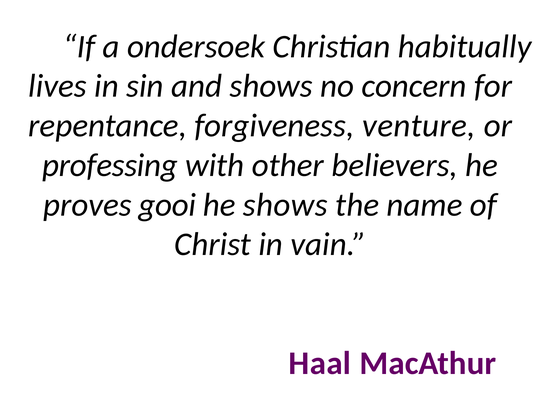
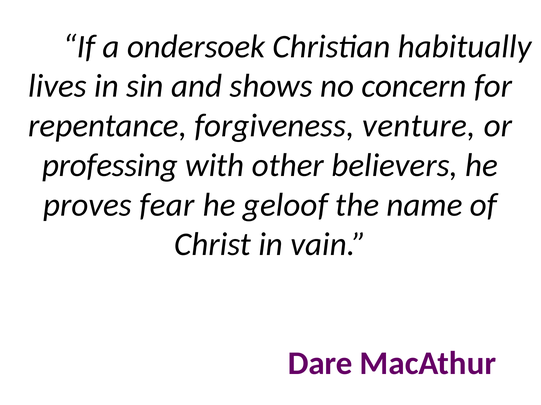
gooi: gooi -> fear
he shows: shows -> geloof
Haal: Haal -> Dare
